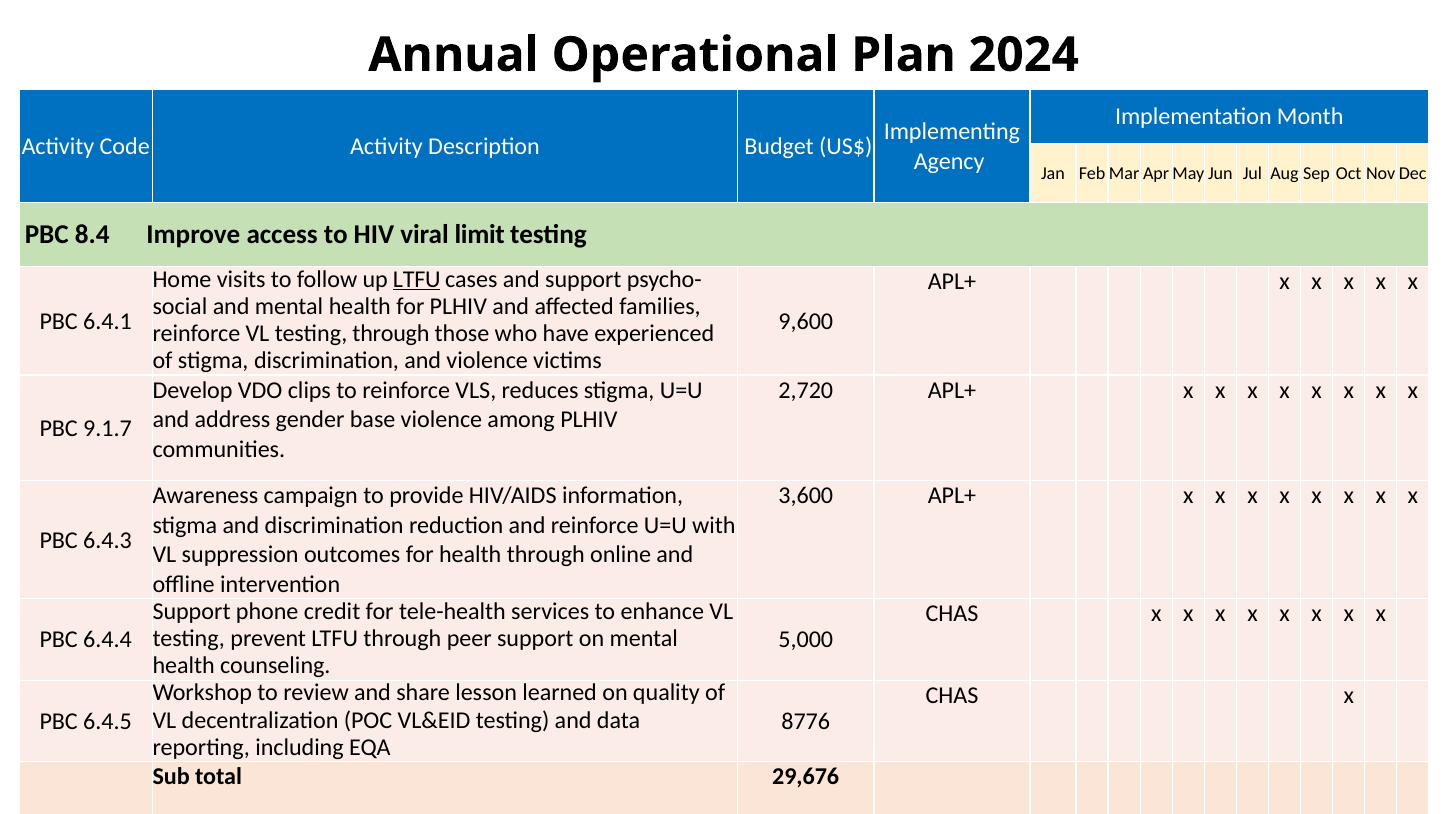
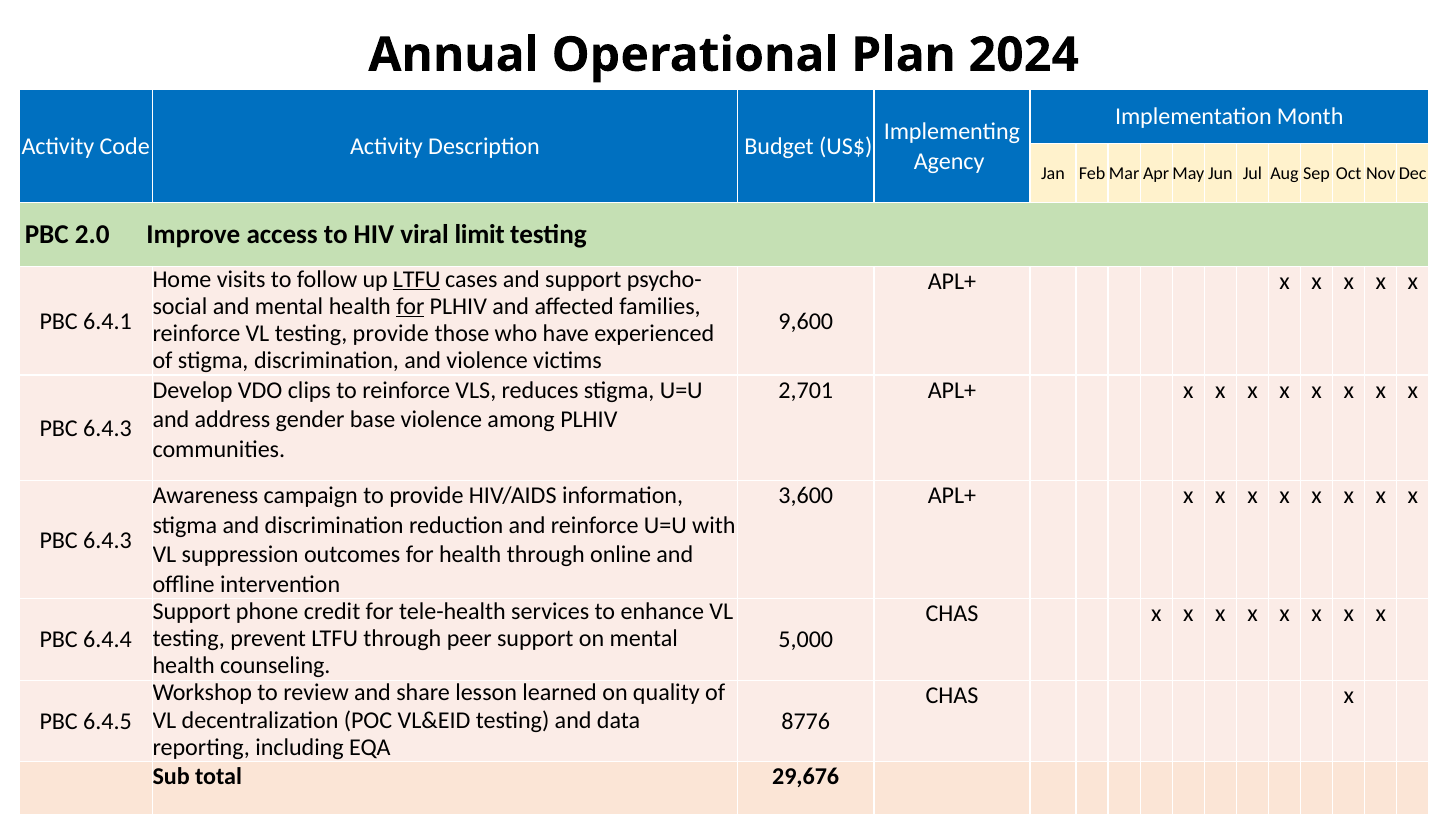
8.4: 8.4 -> 2.0
for at (410, 307) underline: none -> present
testing through: through -> provide
2,720: 2,720 -> 2,701
9.1.7 at (108, 429): 9.1.7 -> 6.4.3
